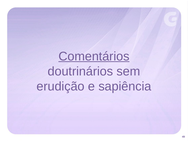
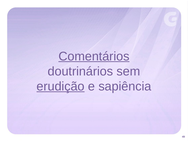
erudição underline: none -> present
